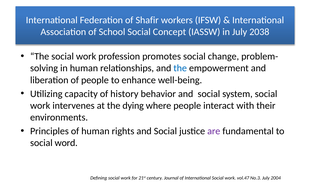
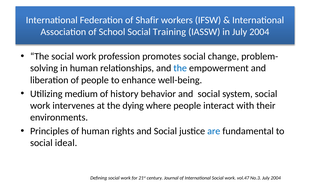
Concept: Concept -> Training
in July 2038: 2038 -> 2004
capacity: capacity -> medium
are colour: purple -> blue
word: word -> ideal
